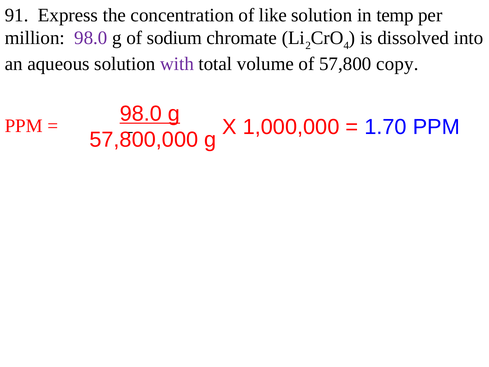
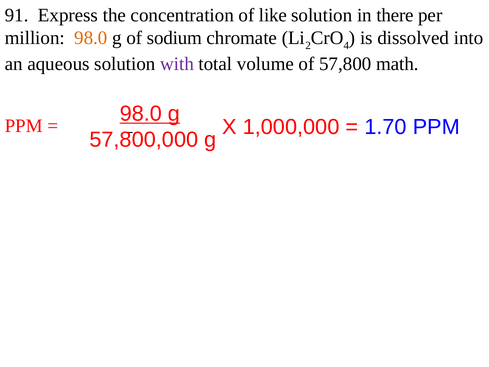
temp: temp -> there
98.0 at (91, 38) colour: purple -> orange
copy: copy -> math
